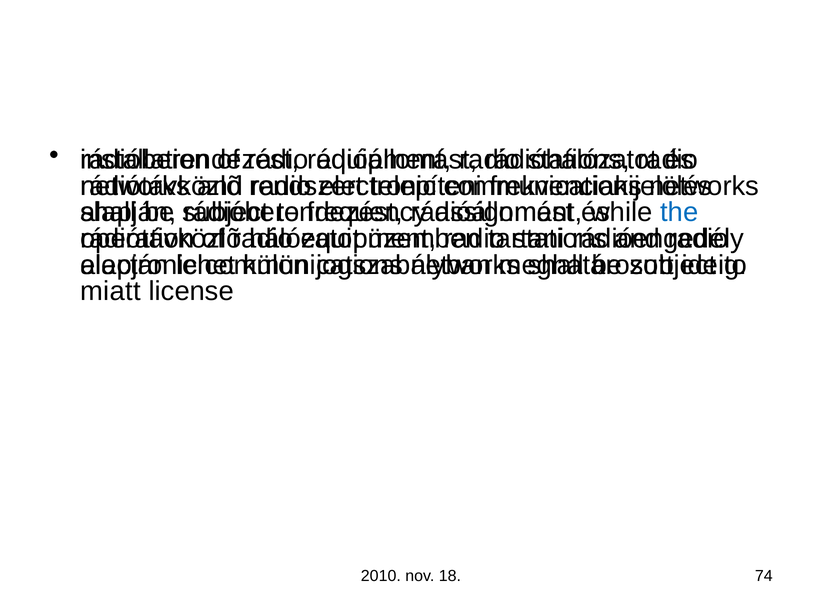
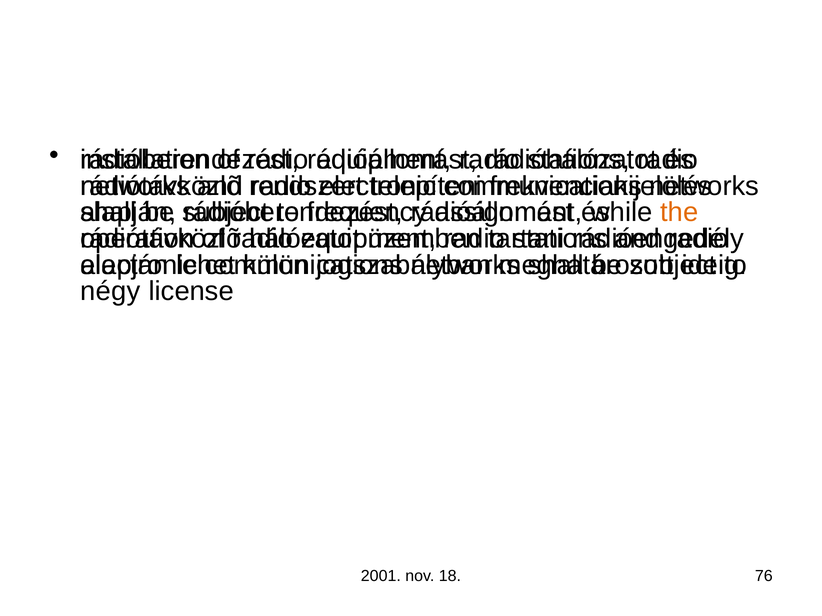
the colour: blue -> orange
miatt: miatt -> négy
2010: 2010 -> 2001
74: 74 -> 76
